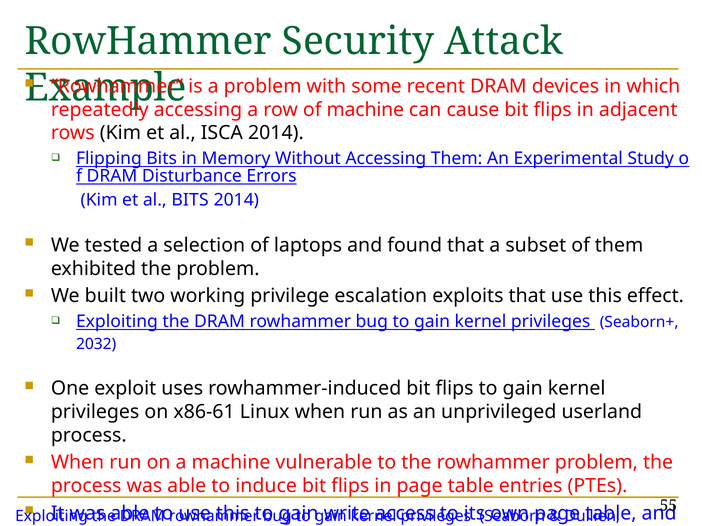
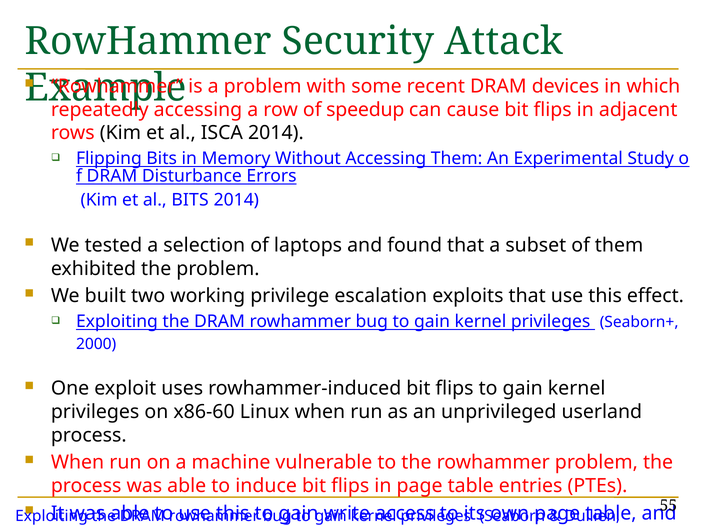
of machine: machine -> speedup
2032: 2032 -> 2000
x86-61: x86-61 -> x86-60
